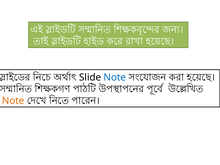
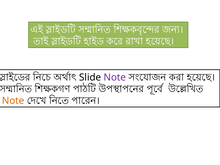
Note at (115, 77) colour: blue -> purple
